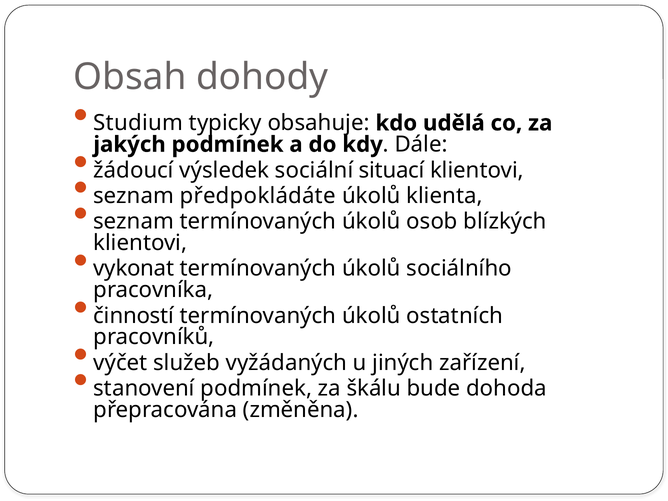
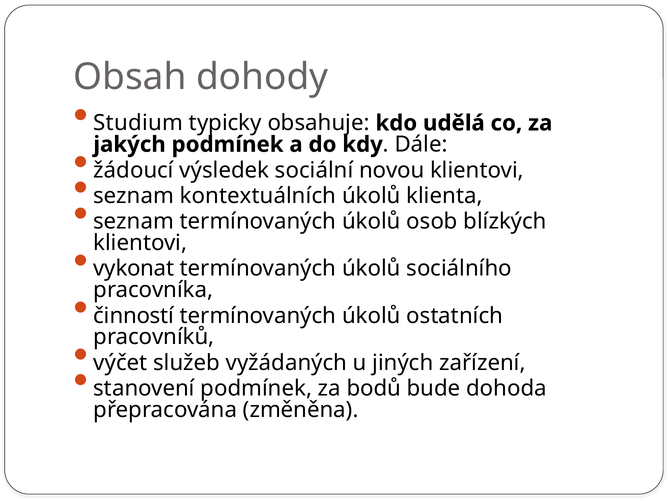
situací: situací -> novou
předpokládáte: předpokládáte -> kontextuálních
škálu: škálu -> bodů
